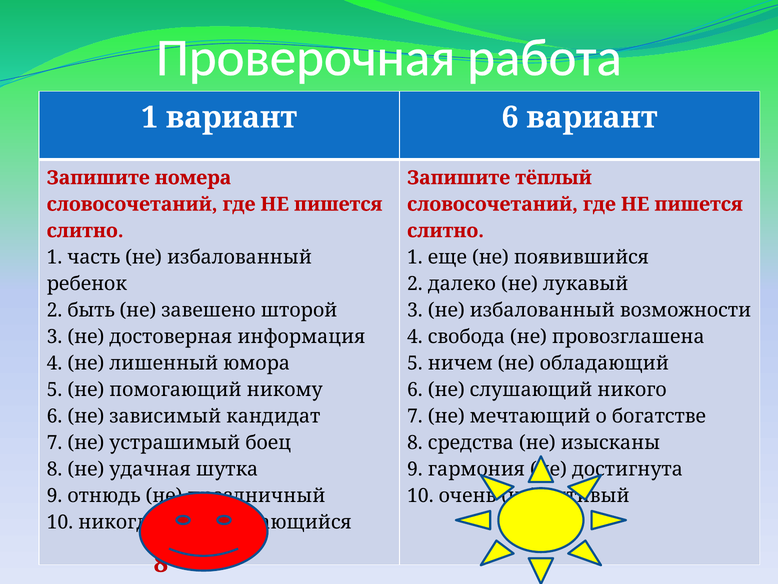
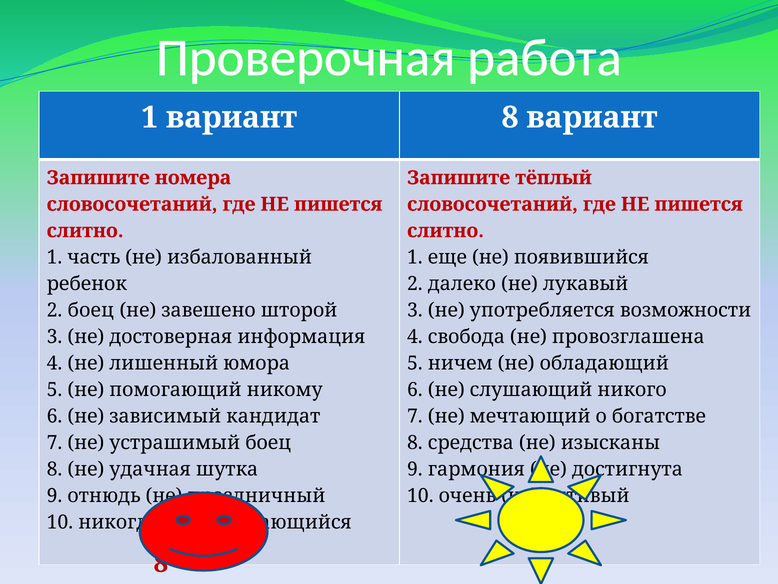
вариант 6: 6 -> 8
2 быть: быть -> боец
3 не избалованный: избалованный -> употребляется
